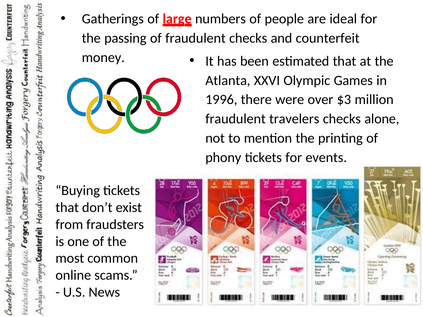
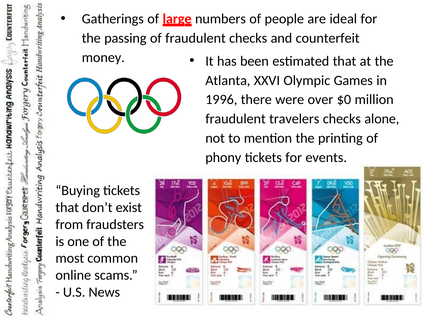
$3: $3 -> $0
